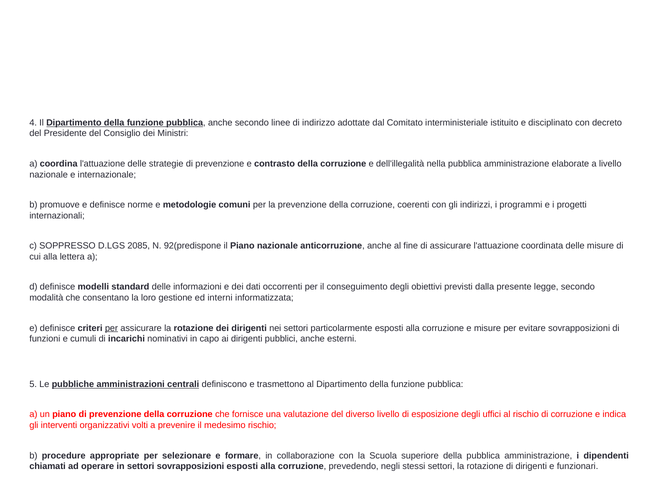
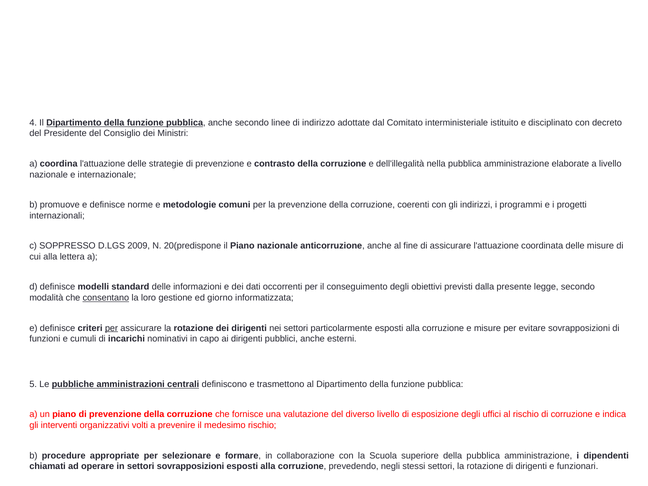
2085: 2085 -> 2009
92(predispone: 92(predispone -> 20(predispone
consentano underline: none -> present
interni: interni -> giorno
